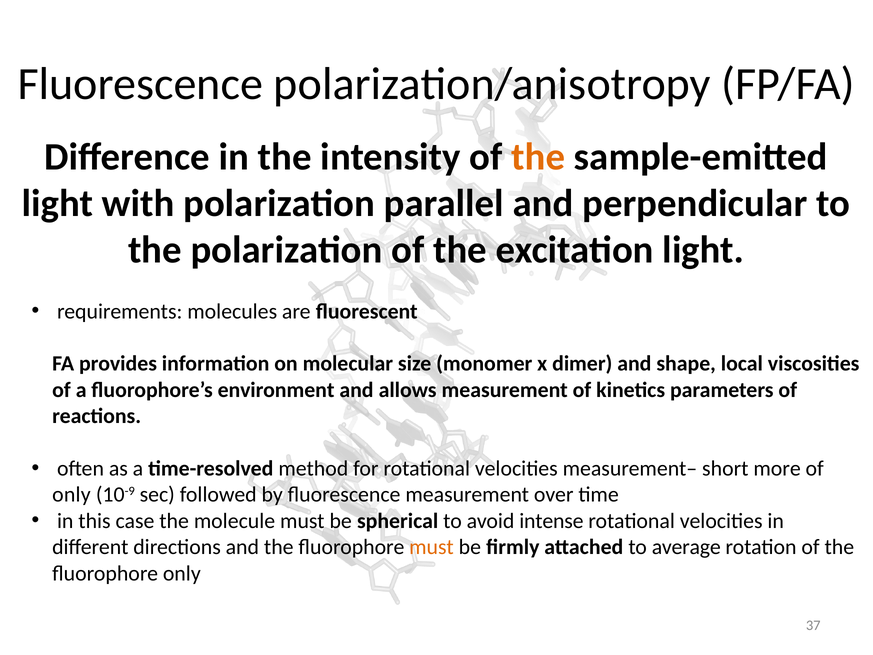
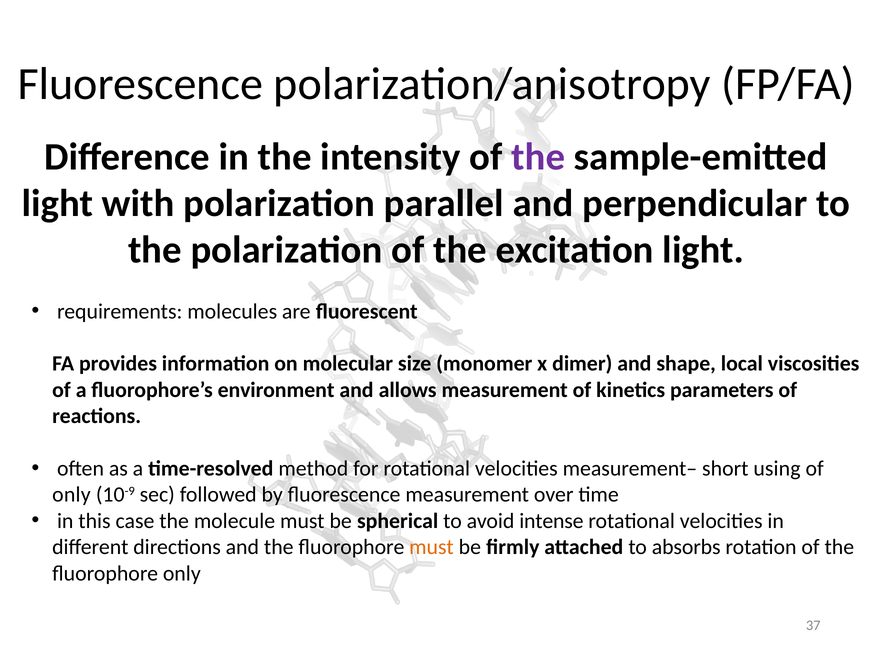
the at (538, 157) colour: orange -> purple
more: more -> using
average: average -> absorbs
